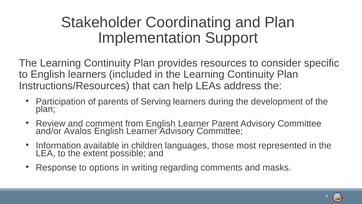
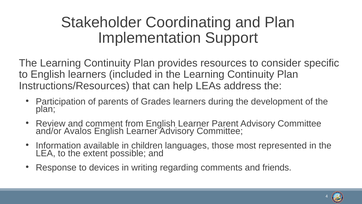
Serving: Serving -> Grades
options: options -> devices
masks: masks -> friends
